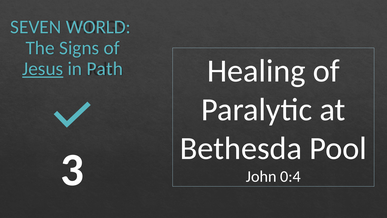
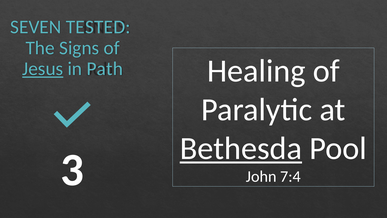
WORLD: WORLD -> TESTED
Bethesda underline: none -> present
0:4: 0:4 -> 7:4
